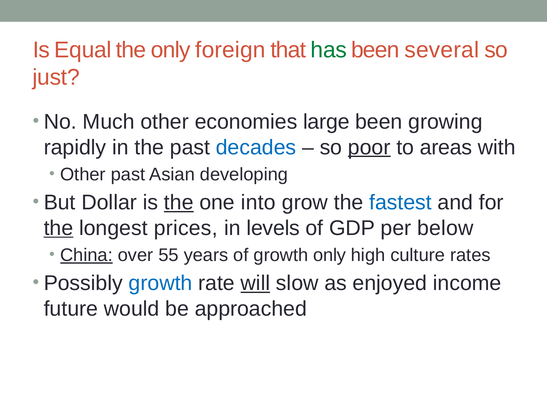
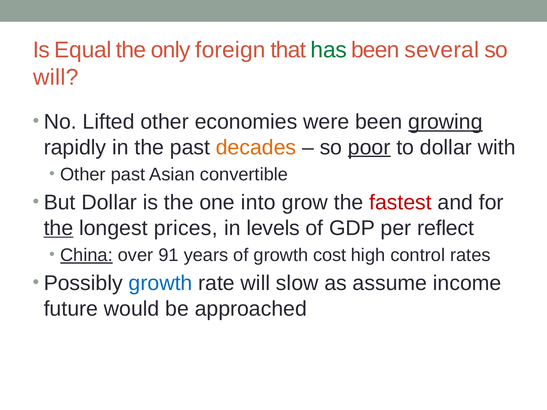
just at (56, 77): just -> will
Much: Much -> Lifted
large: large -> were
growing underline: none -> present
decades colour: blue -> orange
to areas: areas -> dollar
developing: developing -> convertible
the at (179, 203) underline: present -> none
fastest colour: blue -> red
below: below -> reflect
55: 55 -> 91
growth only: only -> cost
culture: culture -> control
will at (255, 283) underline: present -> none
enjoyed: enjoyed -> assume
